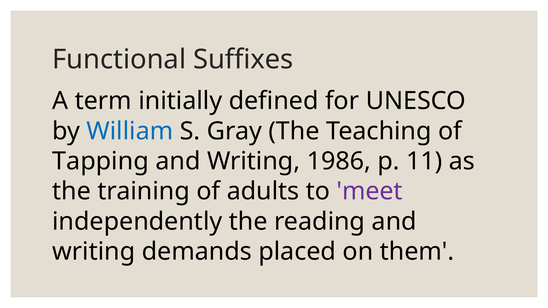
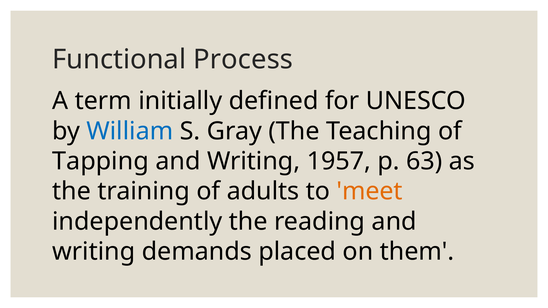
Suffixes: Suffixes -> Process
1986: 1986 -> 1957
11: 11 -> 63
meet colour: purple -> orange
